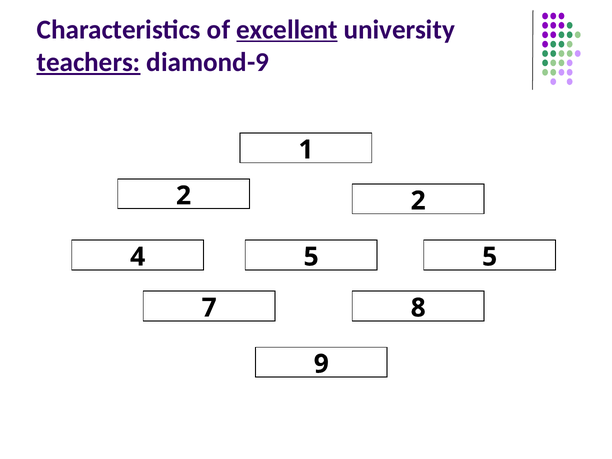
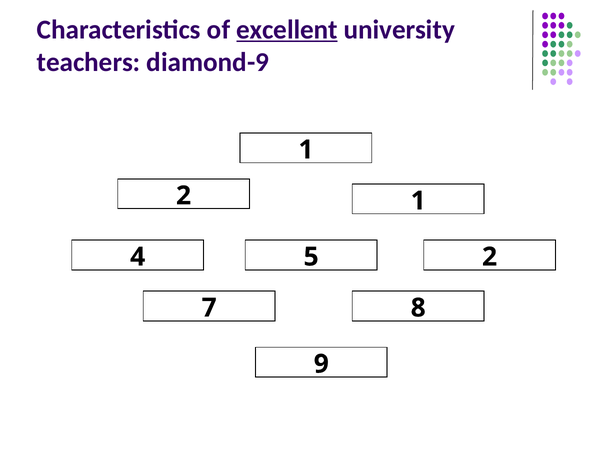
teachers underline: present -> none
2 2: 2 -> 1
5 5: 5 -> 2
